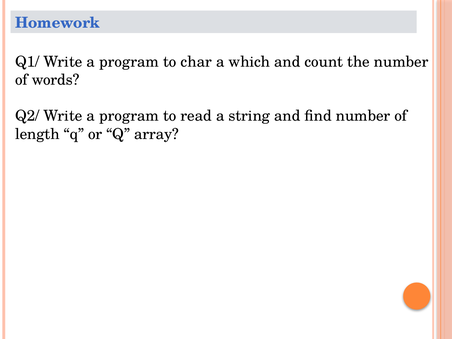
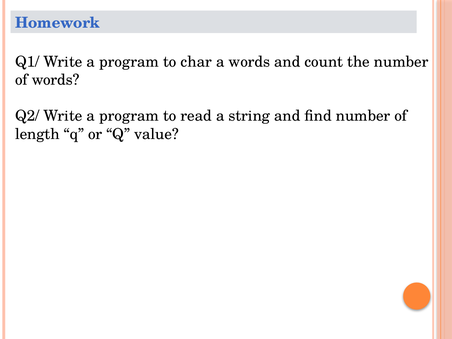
a which: which -> words
array: array -> value
